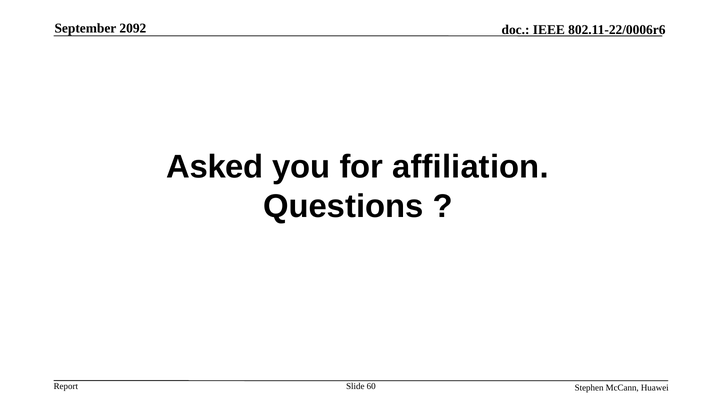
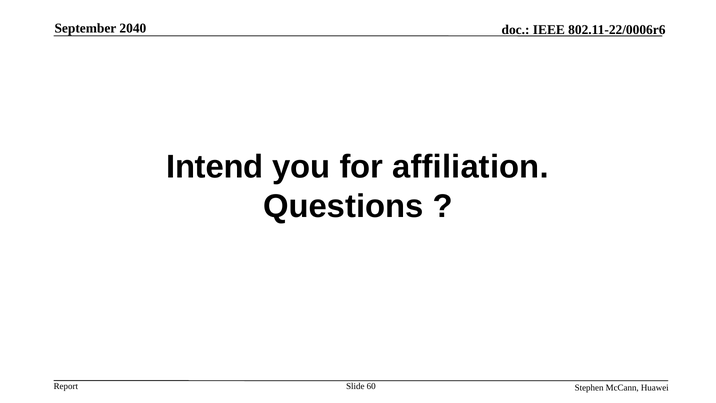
2092: 2092 -> 2040
Asked: Asked -> Intend
